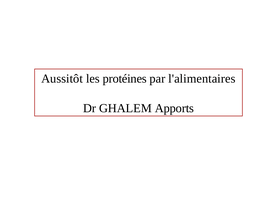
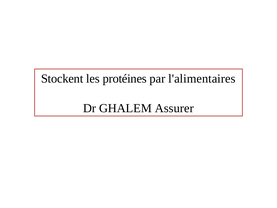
Aussitôt: Aussitôt -> Stockent
Apports: Apports -> Assurer
